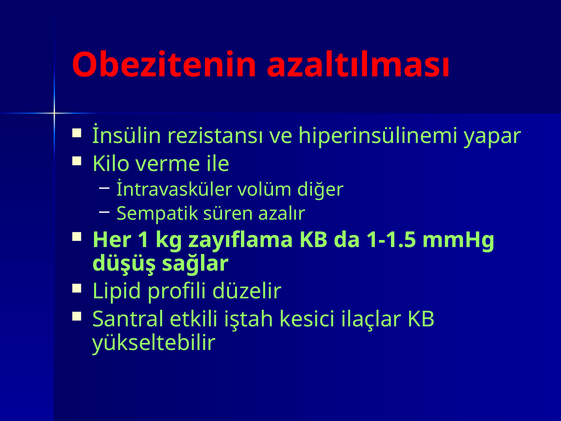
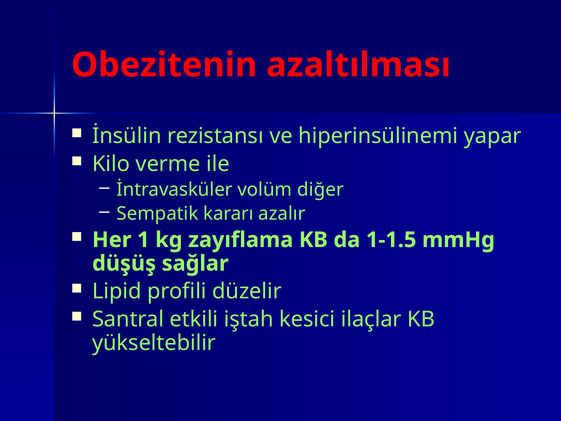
süren: süren -> kararı
